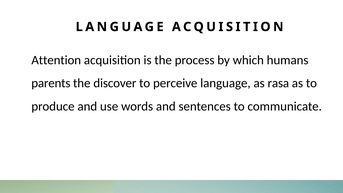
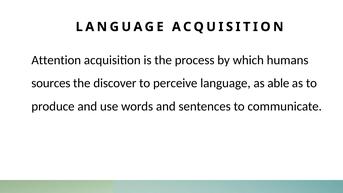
parents: parents -> sources
rasa: rasa -> able
